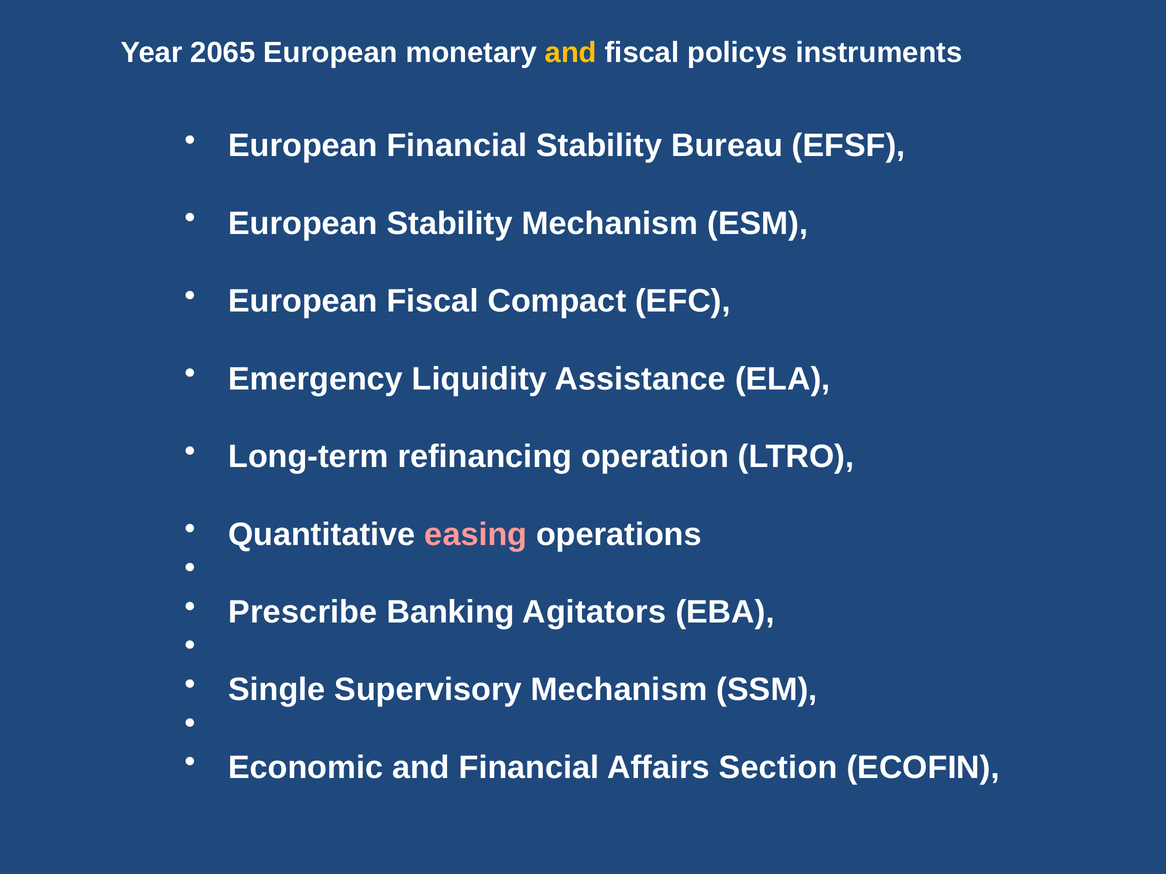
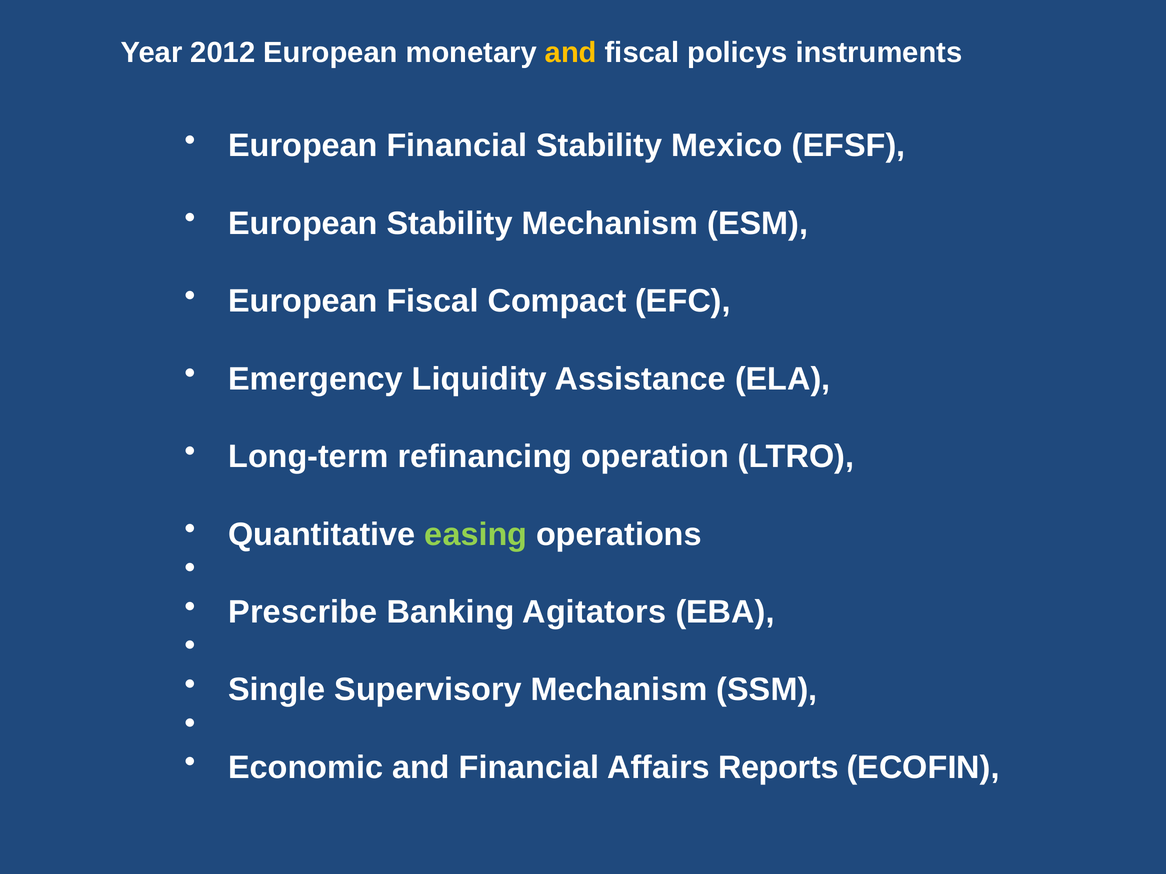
2065: 2065 -> 2012
Bureau: Bureau -> Mexico
easing colour: pink -> light green
Section: Section -> Reports
